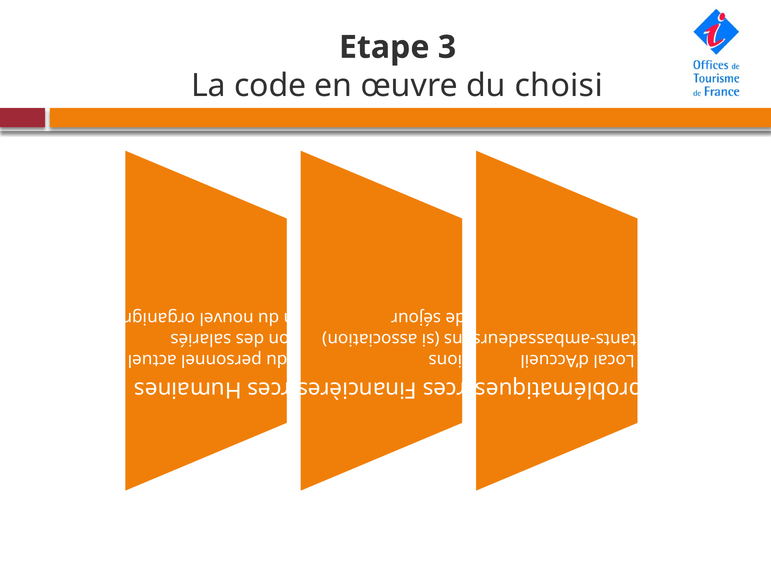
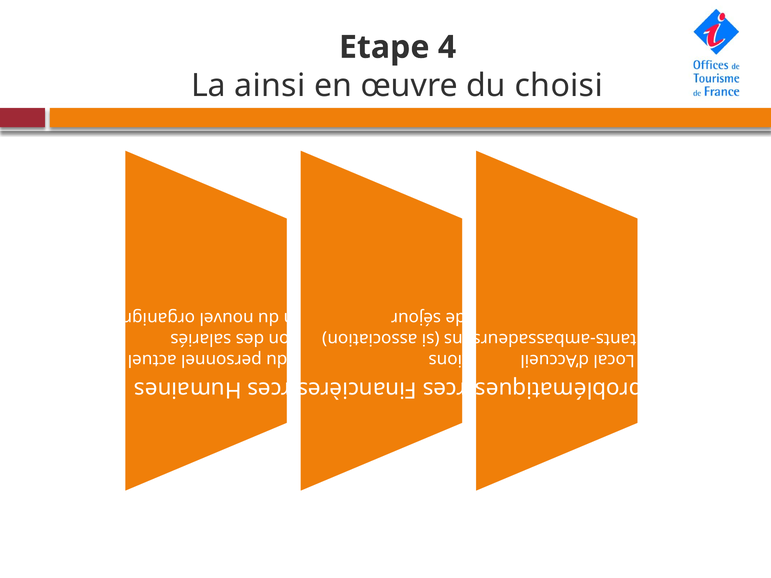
3: 3 -> 4
code: code -> ainsi
